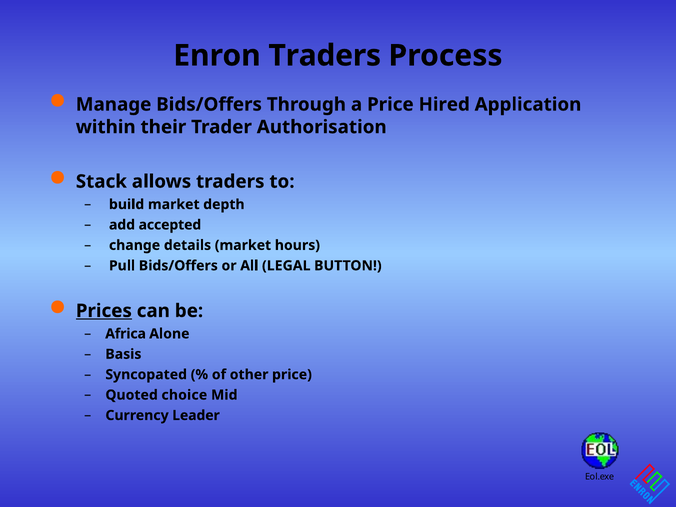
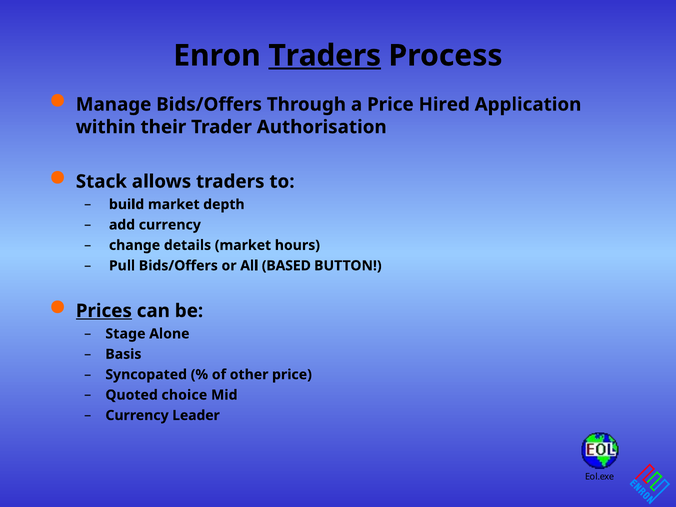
Traders at (325, 56) underline: none -> present
add accepted: accepted -> currency
LEGAL: LEGAL -> BASED
Africa: Africa -> Stage
